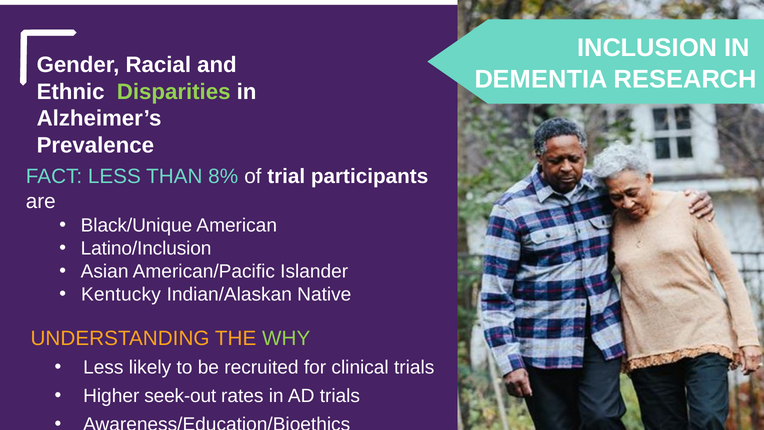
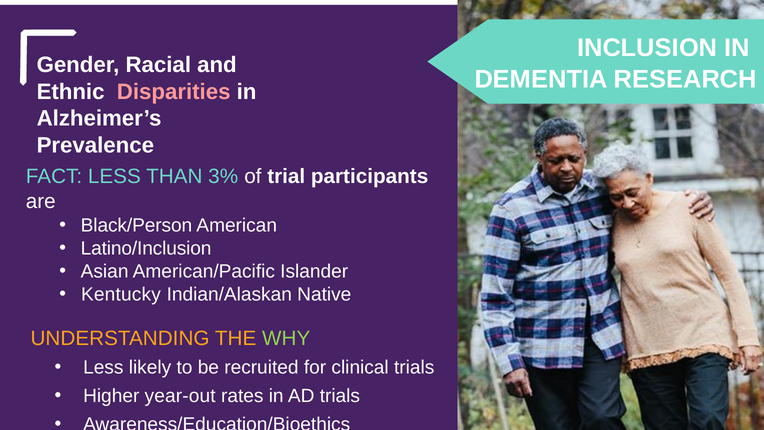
Disparities colour: light green -> pink
8%: 8% -> 3%
Black/Unique: Black/Unique -> Black/Person
seek-out: seek-out -> year-out
